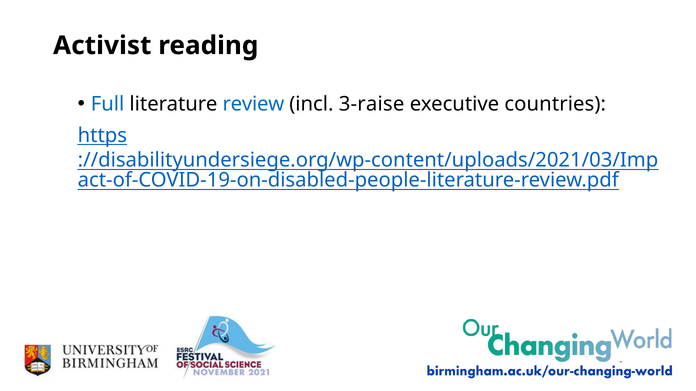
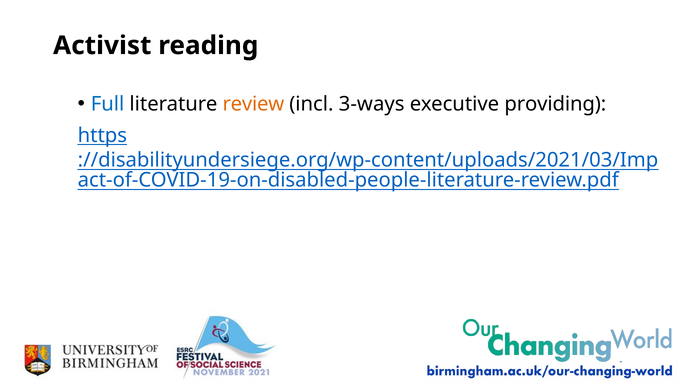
review colour: blue -> orange
3-raise: 3-raise -> 3-ways
countries: countries -> providing
